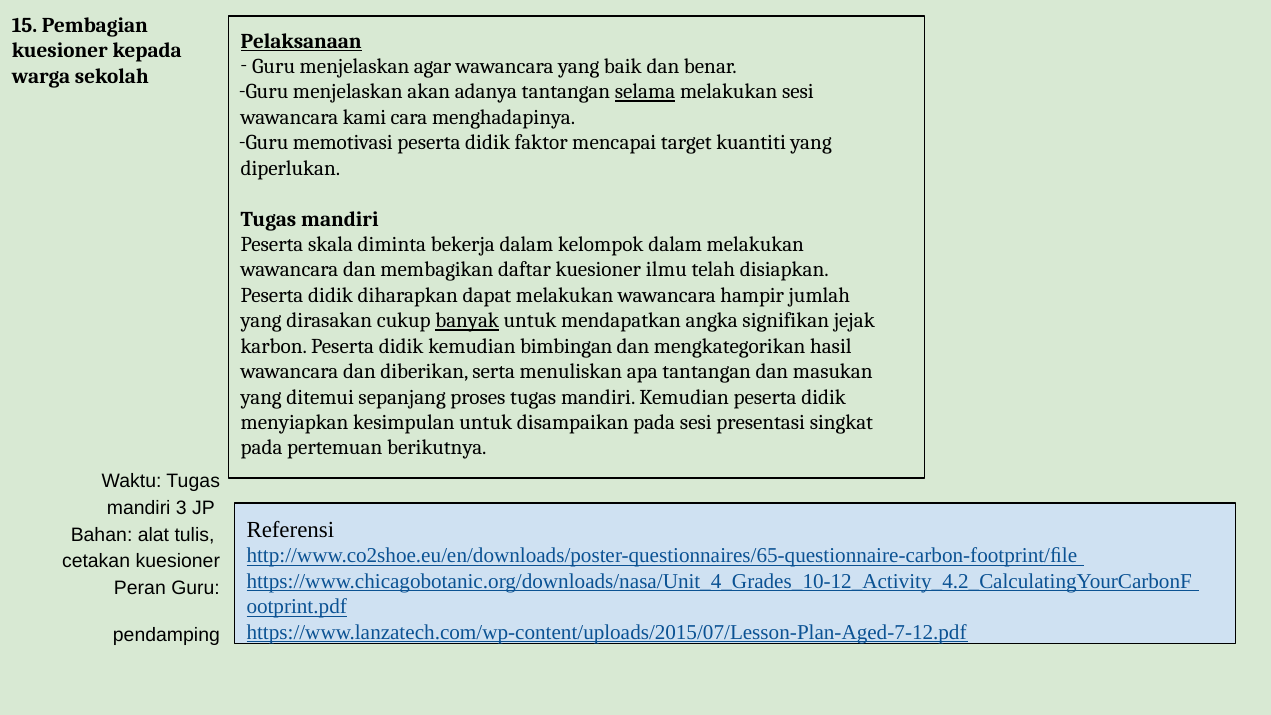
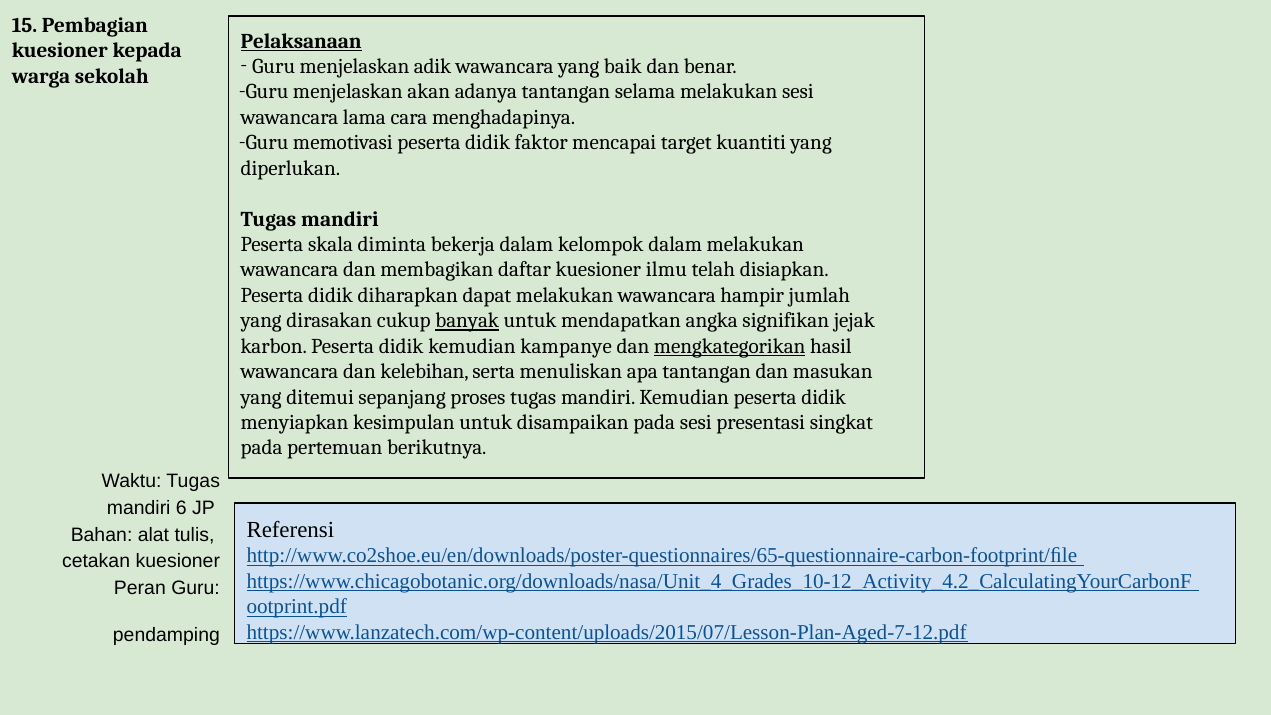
agar: agar -> adik
selama underline: present -> none
kami: kami -> lama
bimbingan: bimbingan -> kampanye
mengkategorikan underline: none -> present
diberikan: diberikan -> kelebihan
3: 3 -> 6
